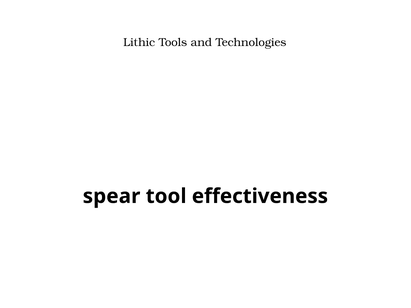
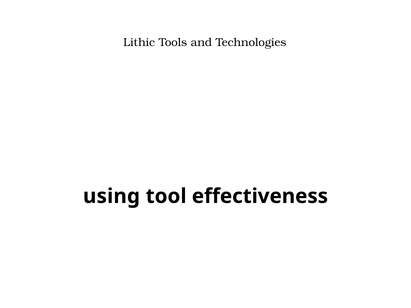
spear: spear -> using
